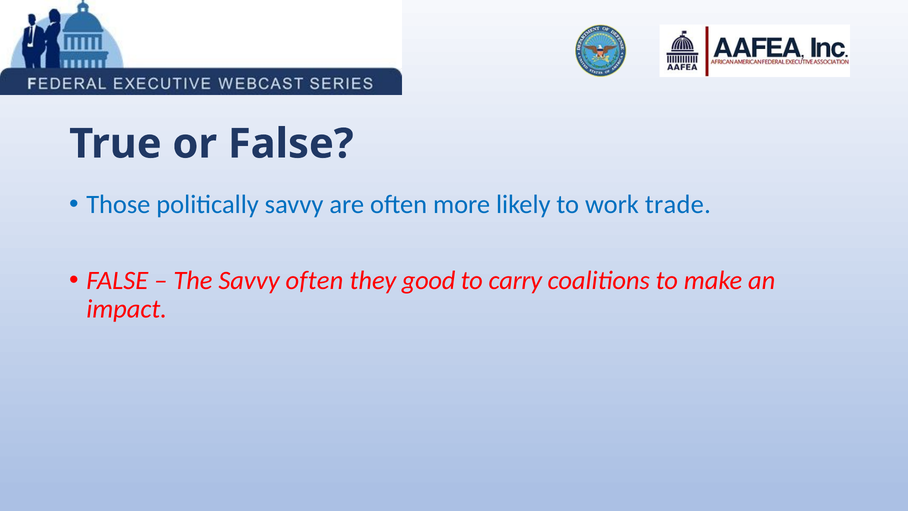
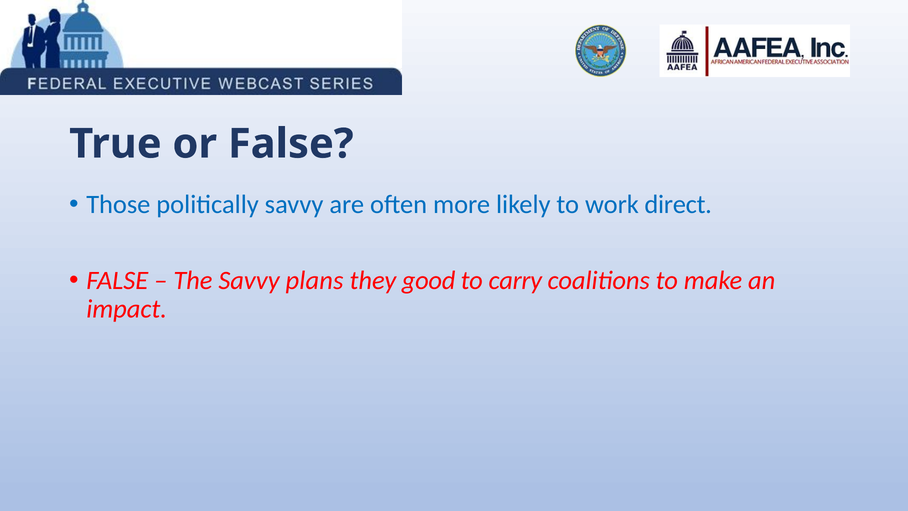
trade: trade -> direct
Savvy often: often -> plans
